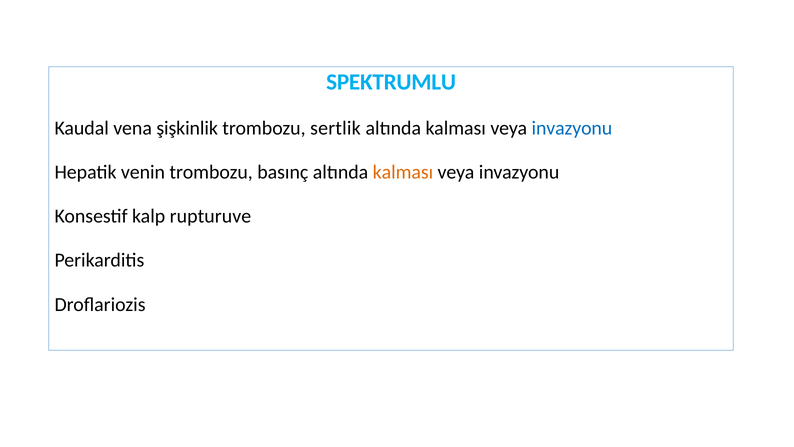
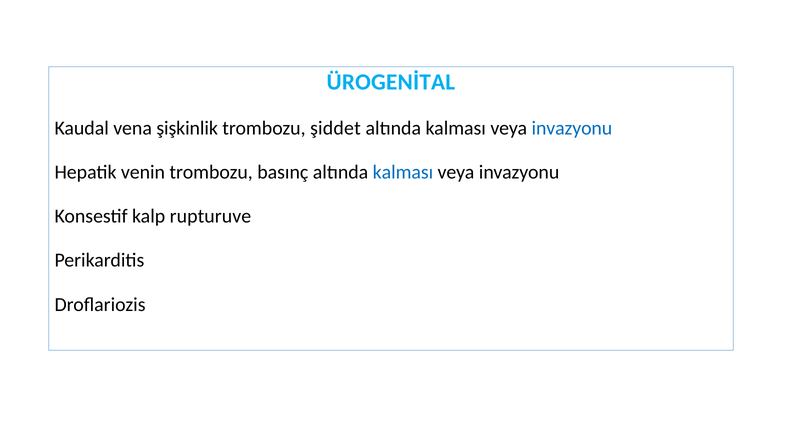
SPEKTRUMLU: SPEKTRUMLU -> ÜROGENİTAL
sertlik: sertlik -> şiddet
kalması at (403, 172) colour: orange -> blue
